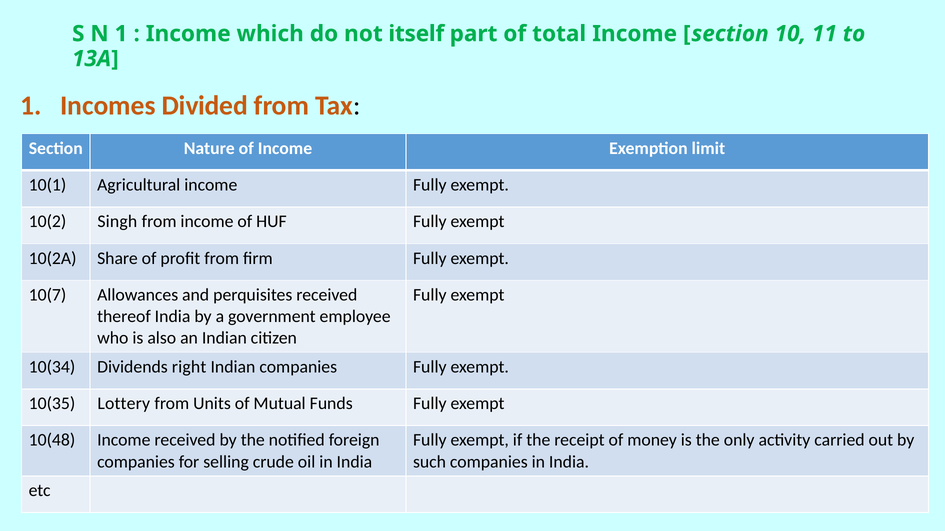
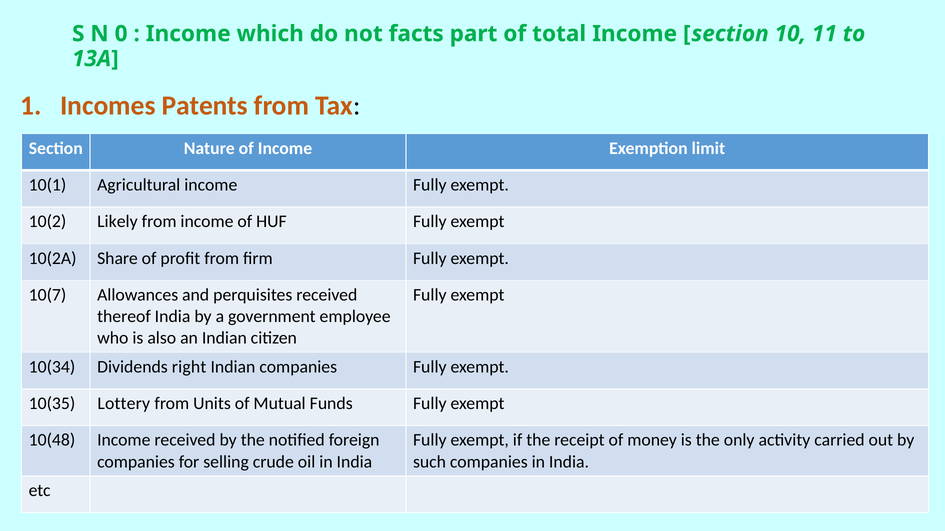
N 1: 1 -> 0
itself: itself -> facts
Divided: Divided -> Patents
Singh: Singh -> Likely
